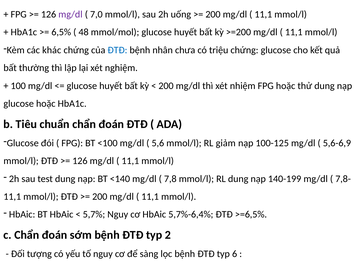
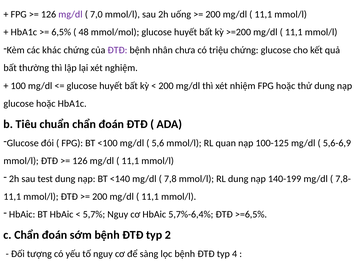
ĐTĐ at (117, 50) colour: blue -> purple
giảm: giảm -> quan
6: 6 -> 4
